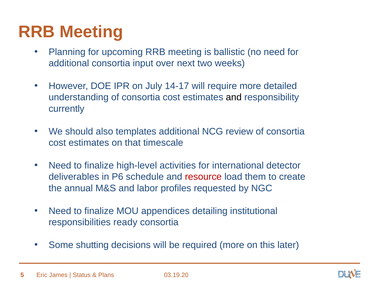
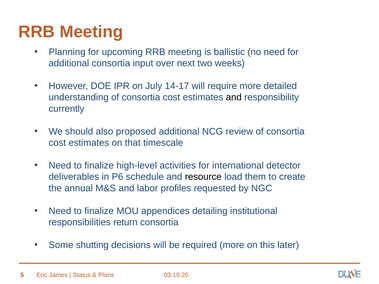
templates: templates -> proposed
resource colour: red -> black
ready: ready -> return
